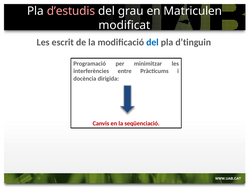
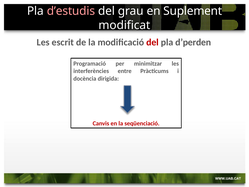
Matriculen: Matriculen -> Suplement
del at (152, 42) colour: blue -> red
d’tinguin: d’tinguin -> d’perden
